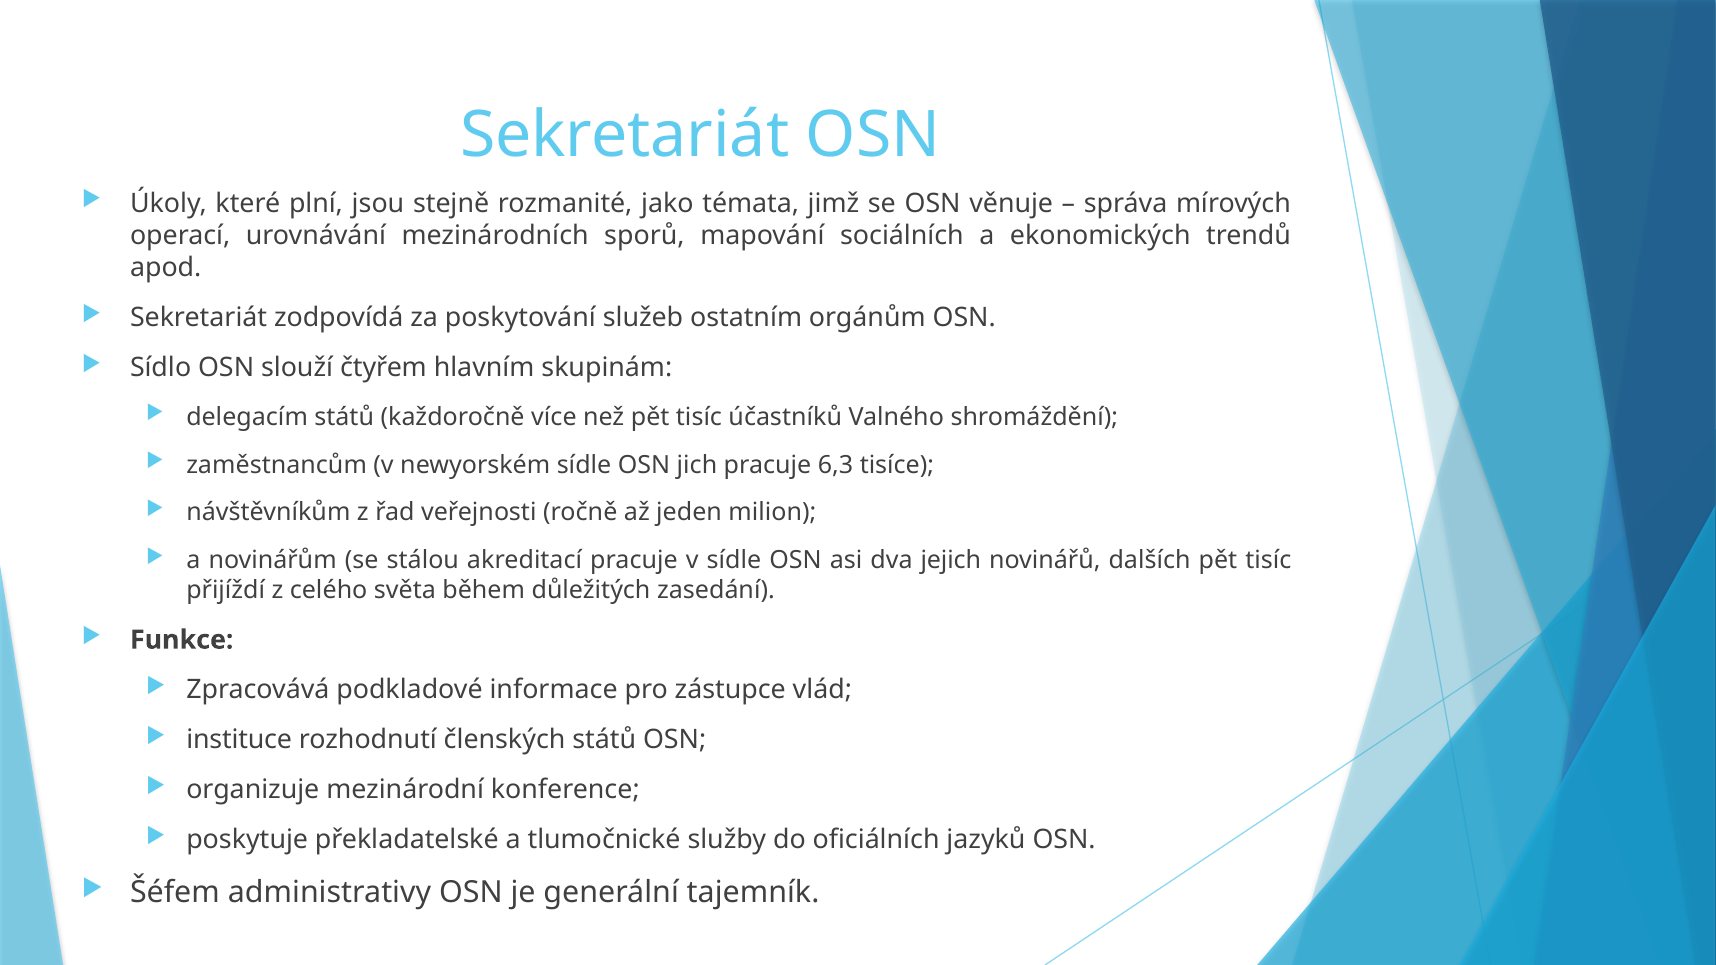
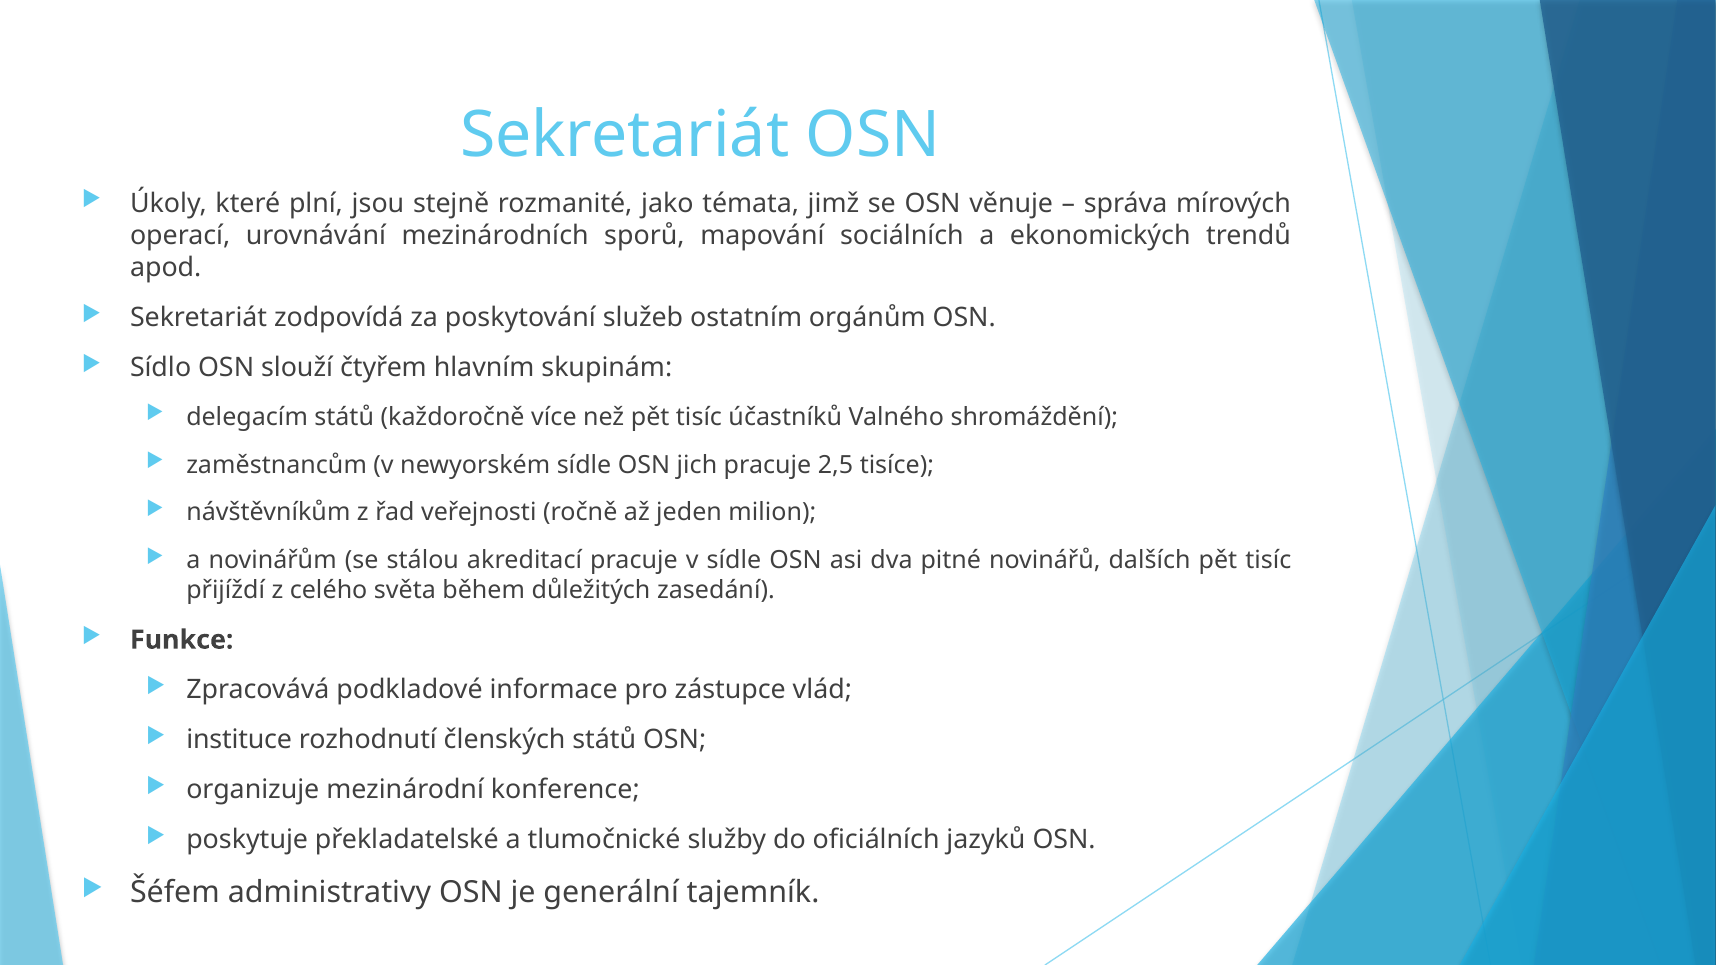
6,3: 6,3 -> 2,5
jejich: jejich -> pitné
